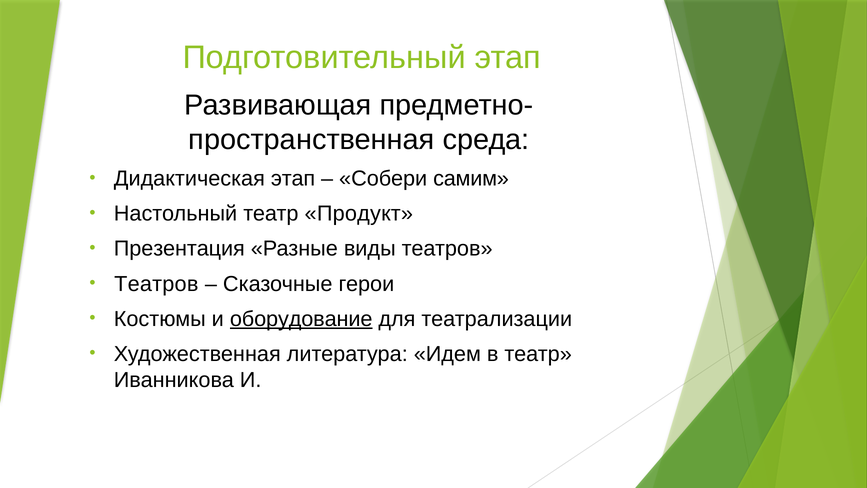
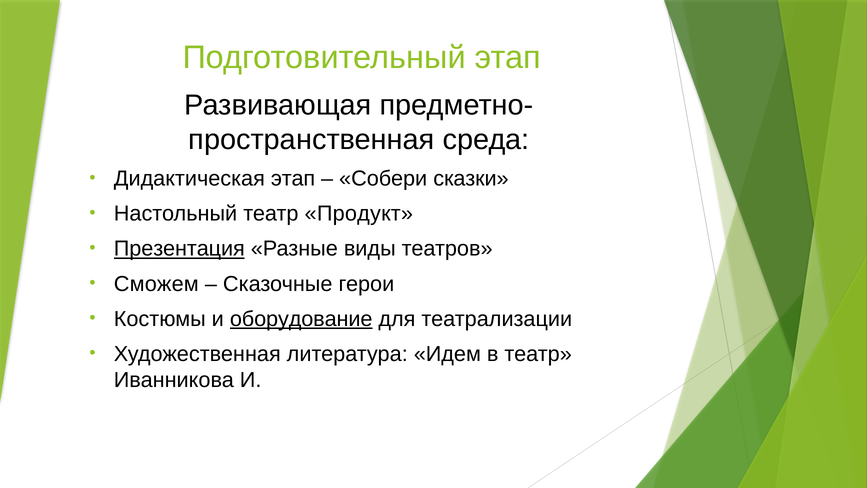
самим: самим -> сказки
Презентация underline: none -> present
Театров at (156, 284): Театров -> Сможем
